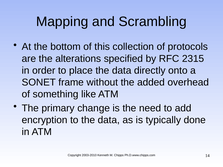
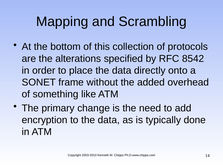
2315: 2315 -> 8542
